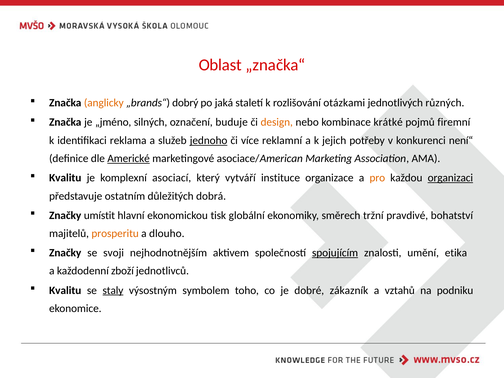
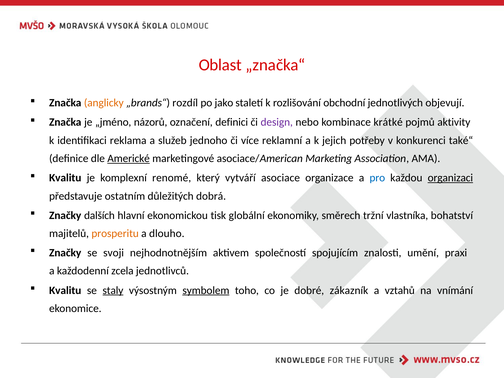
dobrý: dobrý -> rozdíl
jaká: jaká -> jako
otázkami: otázkami -> obchodní
různých: různých -> objevují
silných: silných -> názorů
buduje: buduje -> definici
design colour: orange -> purple
firemní: firemní -> aktivity
jednoho underline: present -> none
není“: není“ -> také“
asociací: asociací -> renomé
instituce: instituce -> asociace
pro colour: orange -> blue
umístit: umístit -> dalších
pravdivé: pravdivé -> vlastníka
spojujícím underline: present -> none
etika: etika -> praxi
zboží: zboží -> zcela
symbolem underline: none -> present
podniku: podniku -> vnímání
